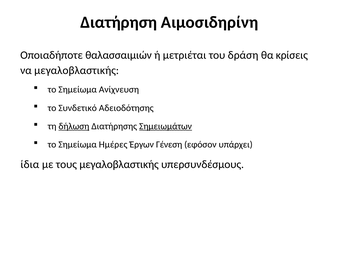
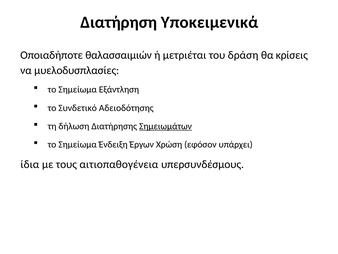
Αιμοσιδηρίνη: Αιμοσιδηρίνη -> Υποκειμενικά
να μεγαλοβλαστικής: μεγαλοβλαστικής -> μυελοδυσπλασίες
Ανίχνευση: Ανίχνευση -> Εξάντληση
δήλωση underline: present -> none
Ημέρες: Ημέρες -> Ένδειξη
Γένεση: Γένεση -> Χρώση
τους μεγαλοβλαστικής: μεγαλοβλαστικής -> αιτιοπαθογένεια
